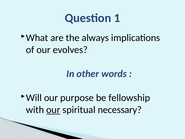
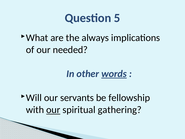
1: 1 -> 5
evolves: evolves -> needed
words underline: none -> present
purpose: purpose -> servants
necessary: necessary -> gathering
